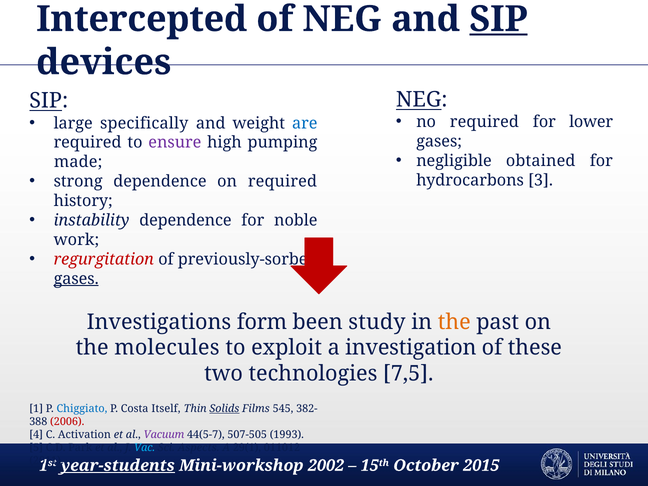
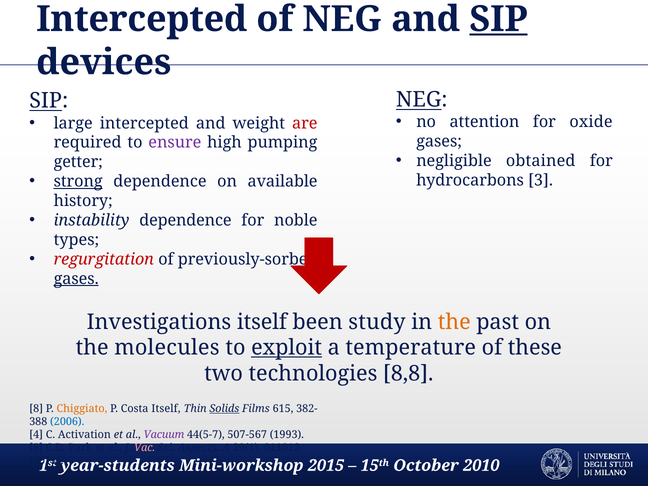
no required: required -> attention
lower: lower -> oxide
large specifically: specifically -> intercepted
are colour: blue -> red
made: made -> getter
strong underline: none -> present
on required: required -> available
work: work -> types
Investigations form: form -> itself
exploit underline: none -> present
investigation: investigation -> temperature
7,5: 7,5 -> 8,8
1: 1 -> 8
Chiggiato colour: blue -> orange
545: 545 -> 615
2006 colour: red -> blue
507-505: 507-505 -> 507-567
Vac colour: light blue -> pink
year-students underline: present -> none
2002: 2002 -> 2015
2015: 2015 -> 2010
